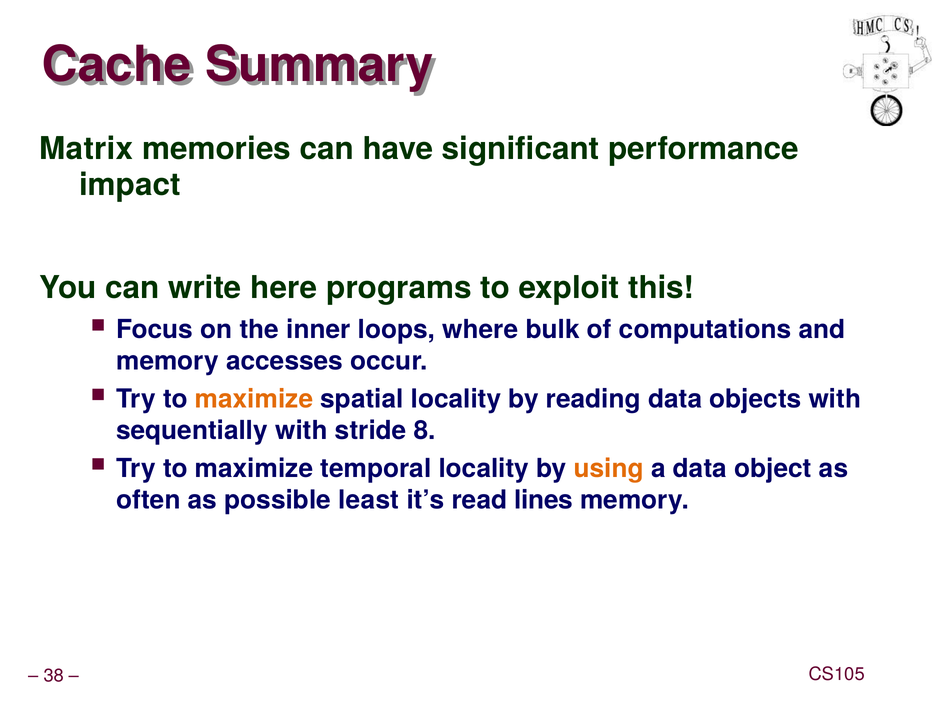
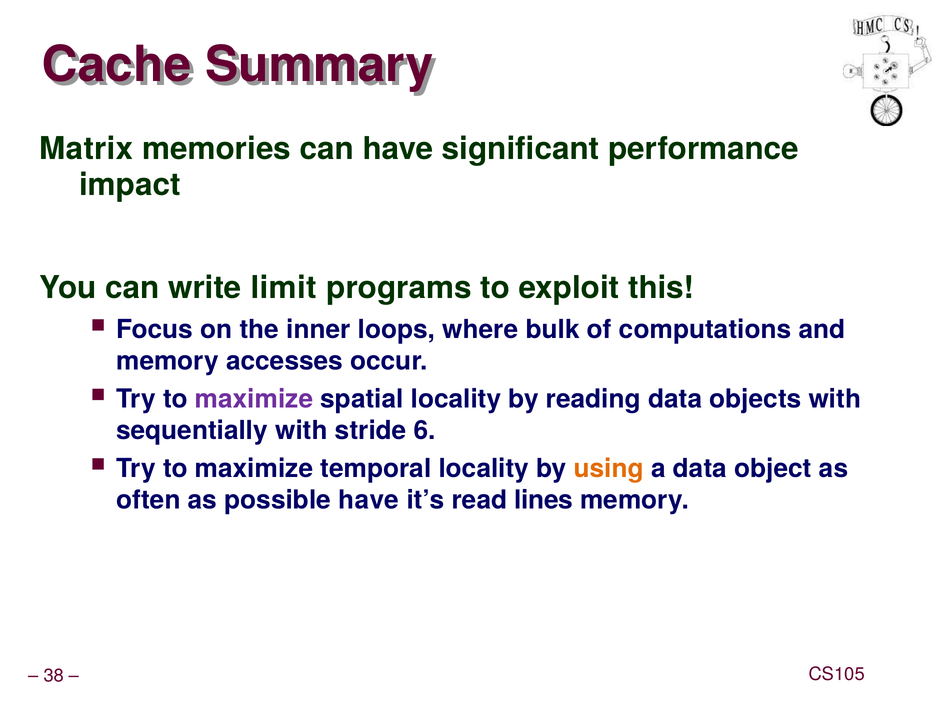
here: here -> limit
maximize at (254, 399) colour: orange -> purple
8: 8 -> 6
possible least: least -> have
